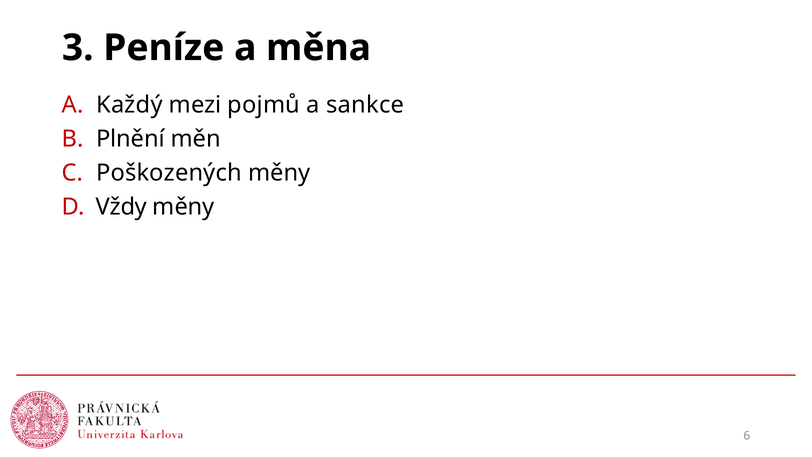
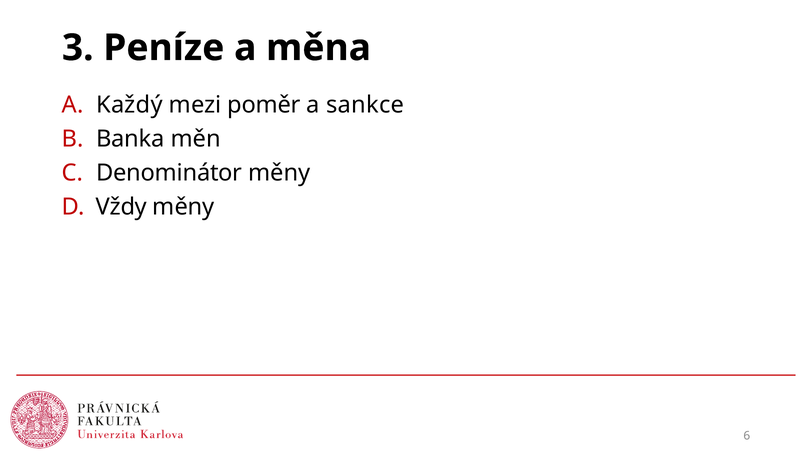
pojmů: pojmů -> poměr
Plnění: Plnění -> Banka
Poškozených: Poškozených -> Denominátor
